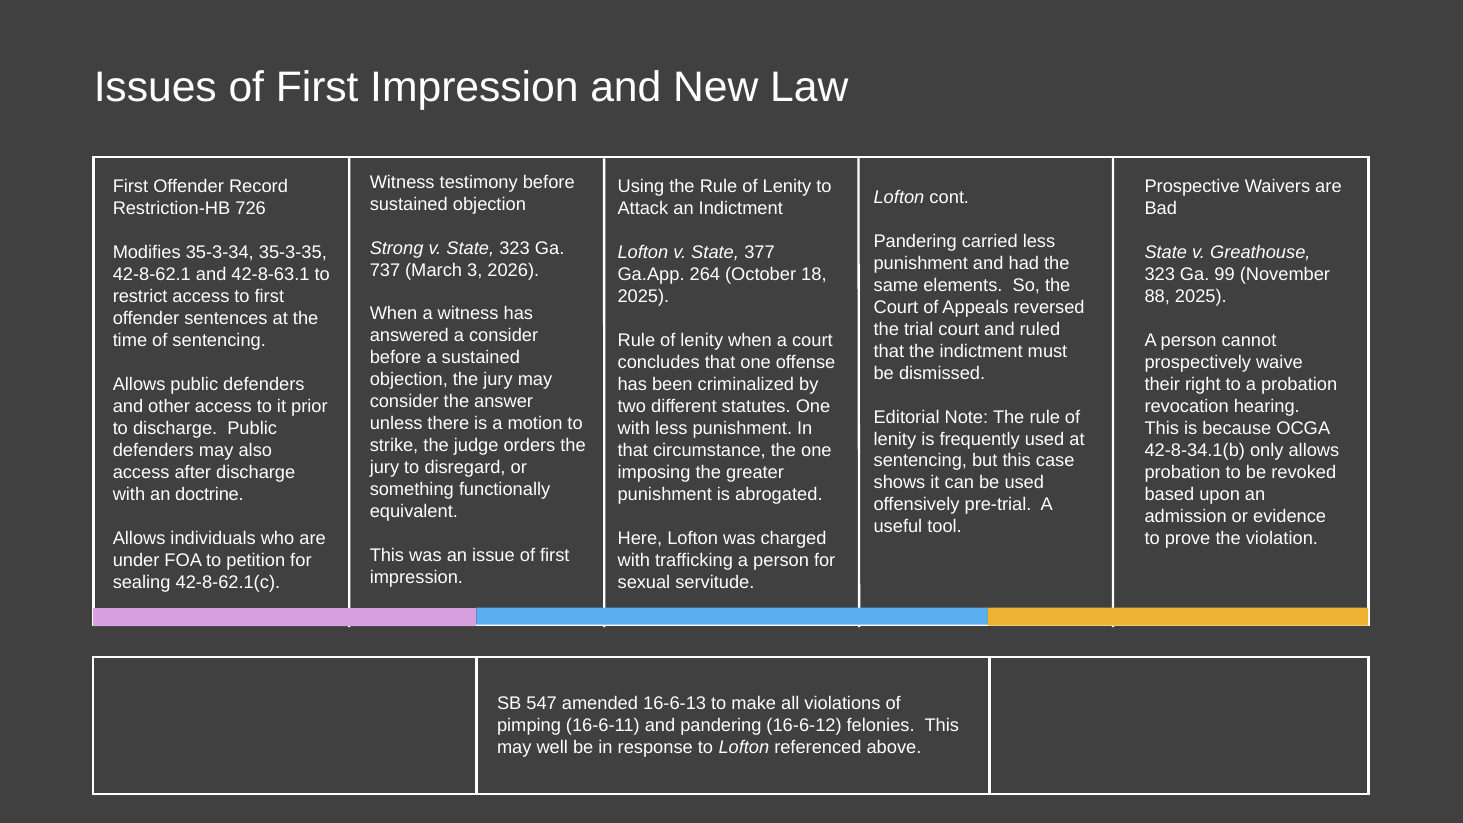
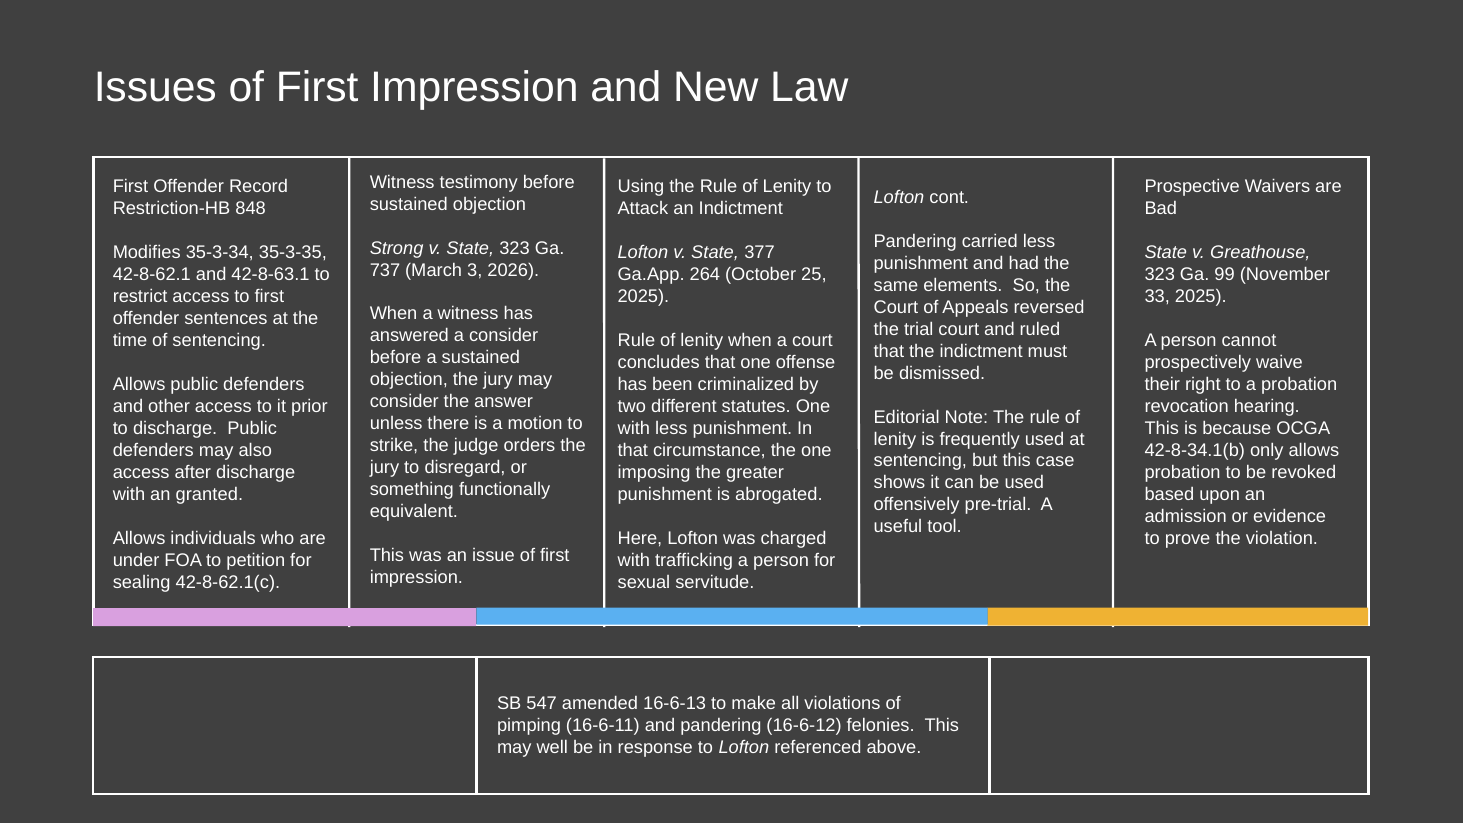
726: 726 -> 848
18: 18 -> 25
88: 88 -> 33
doctrine: doctrine -> granted
